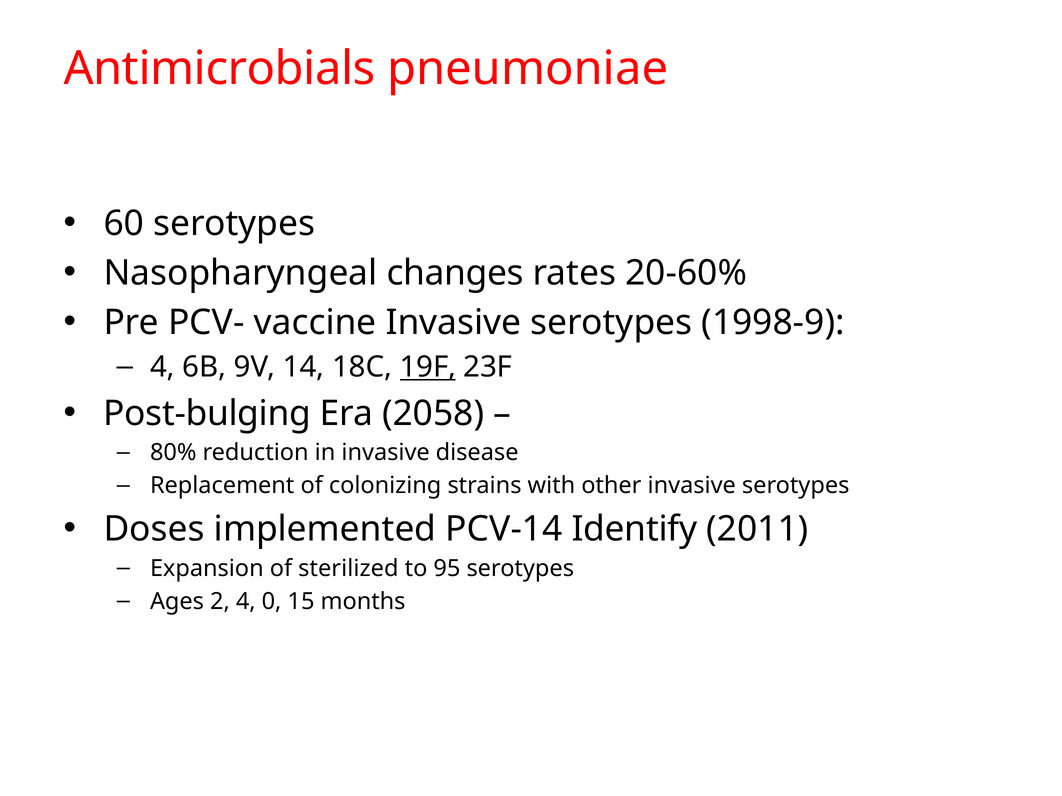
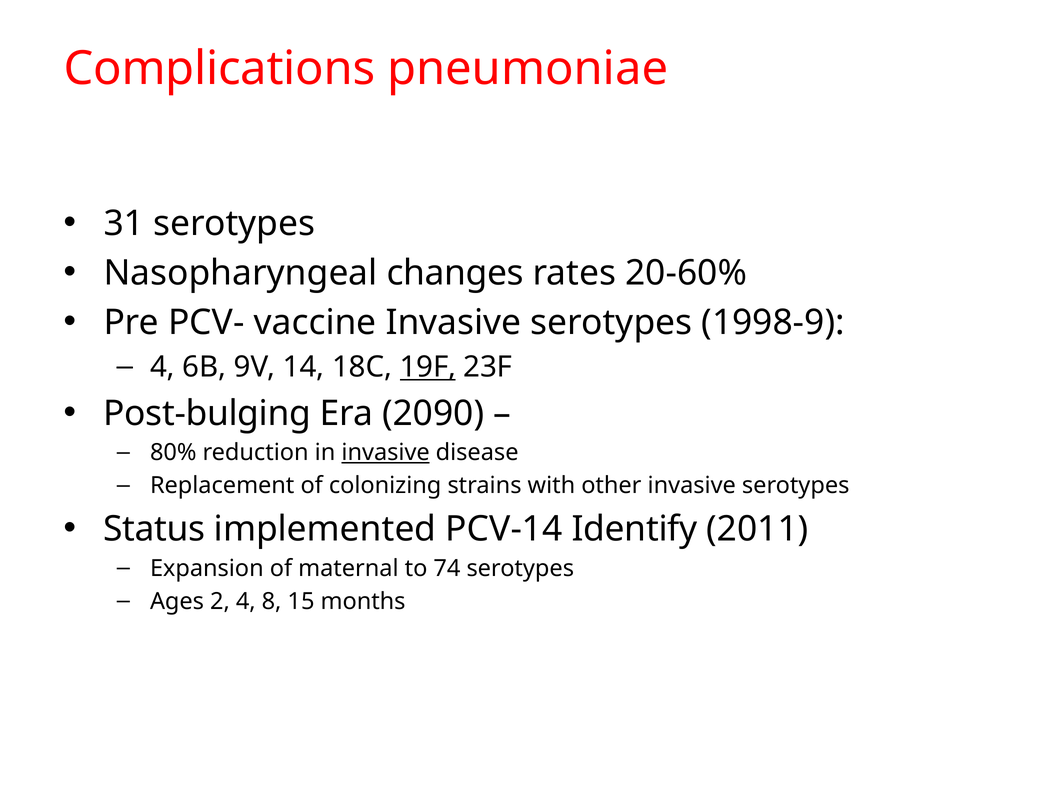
Antimicrobials: Antimicrobials -> Complications
60: 60 -> 31
2058: 2058 -> 2090
invasive at (386, 453) underline: none -> present
Doses: Doses -> Status
sterilized: sterilized -> maternal
95: 95 -> 74
0: 0 -> 8
